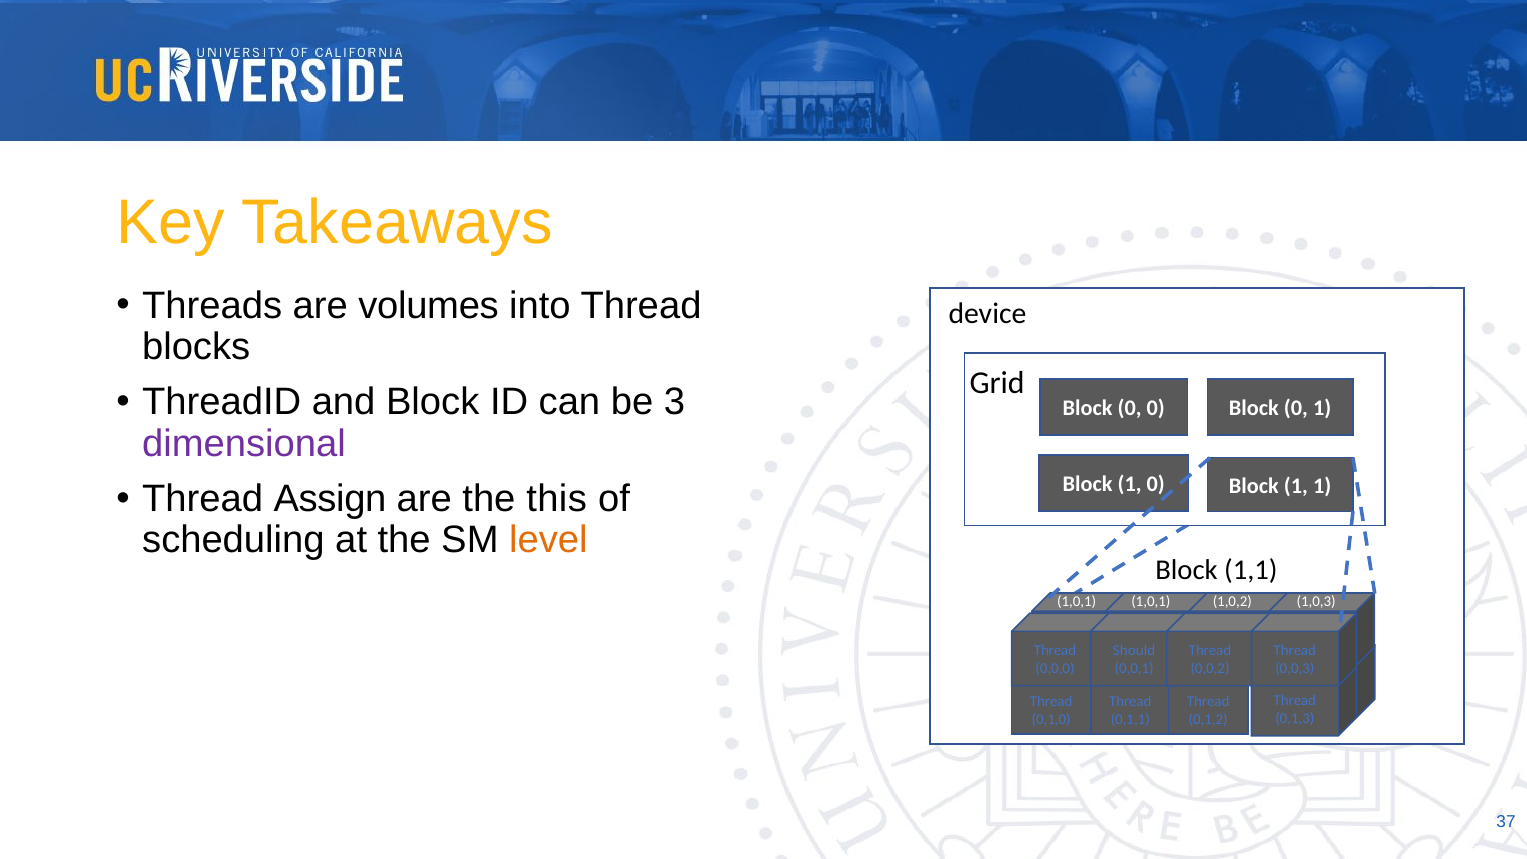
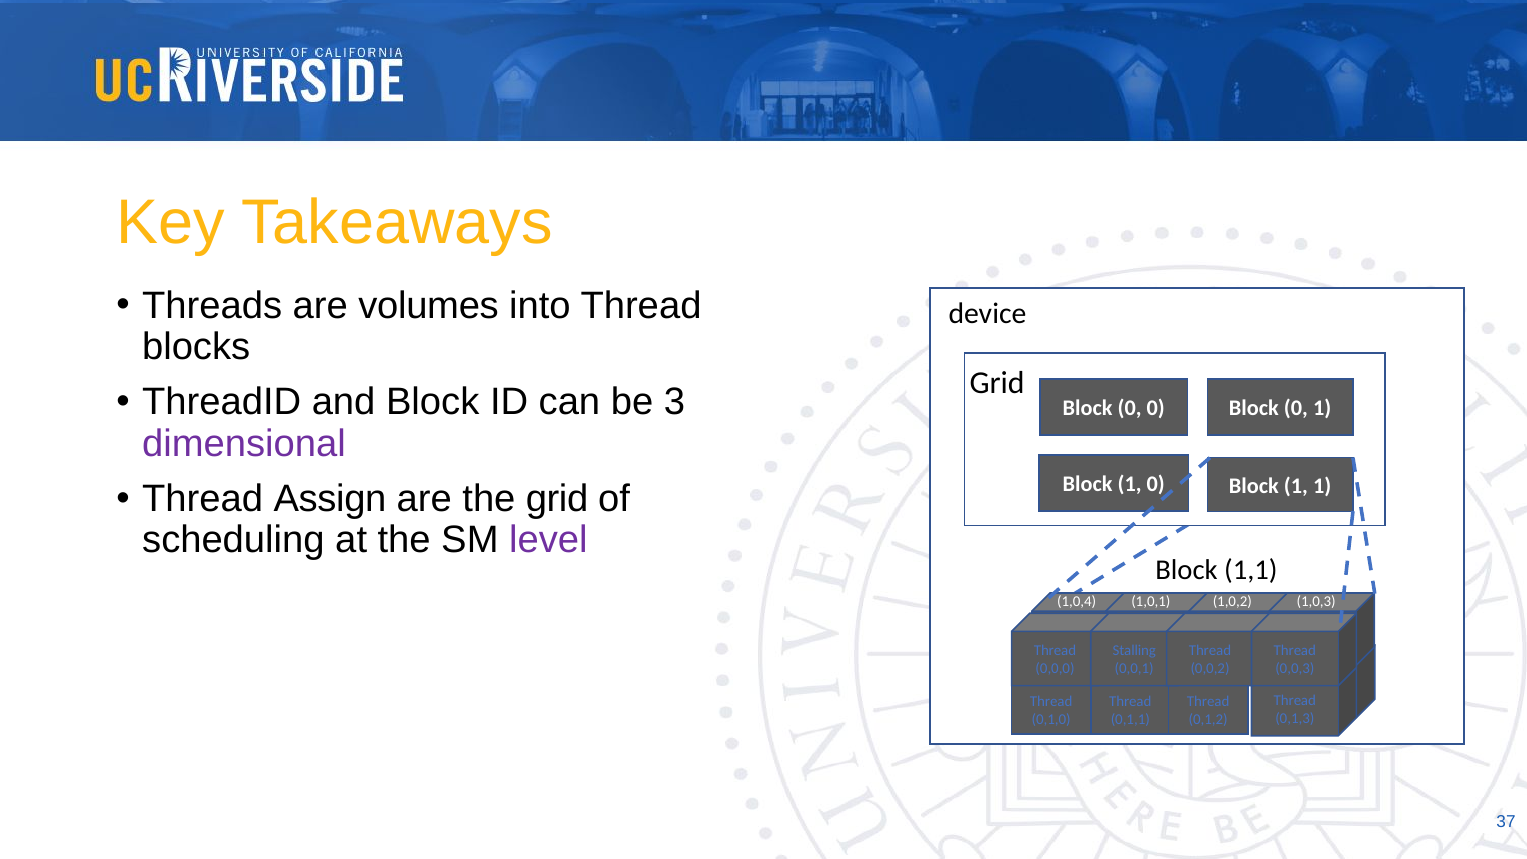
the this: this -> grid
level colour: orange -> purple
1,0,1 at (1077, 601): 1,0,1 -> 1,0,4
Should: Should -> Stalling
